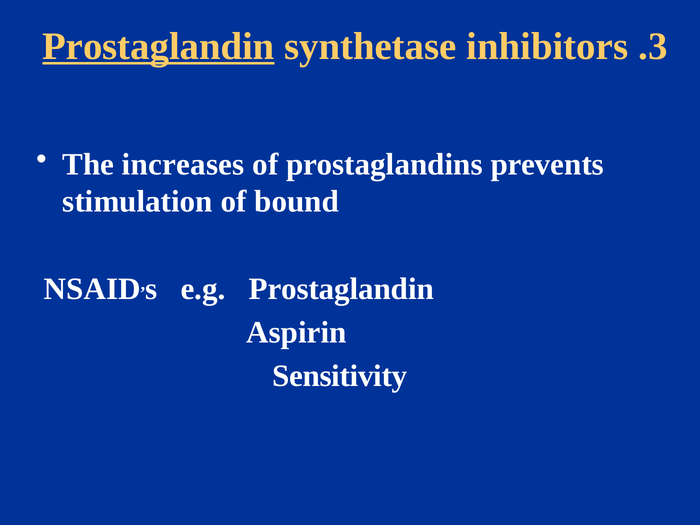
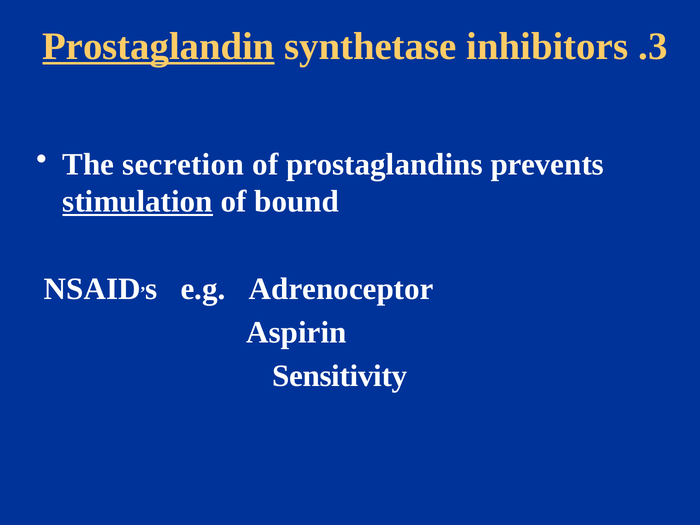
increases: increases -> secretion
stimulation underline: none -> present
e.g Prostaglandin: Prostaglandin -> Adrenoceptor
